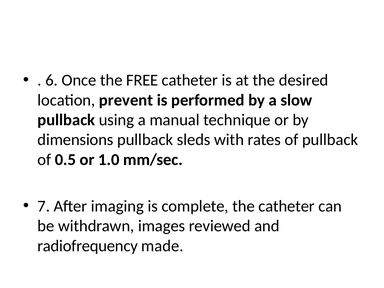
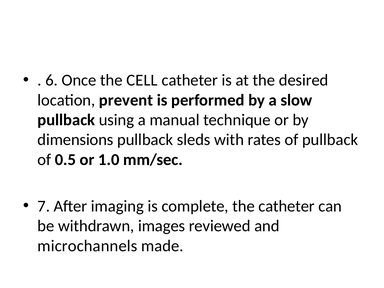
FREE: FREE -> CELL
radiofrequency: radiofrequency -> microchannels
